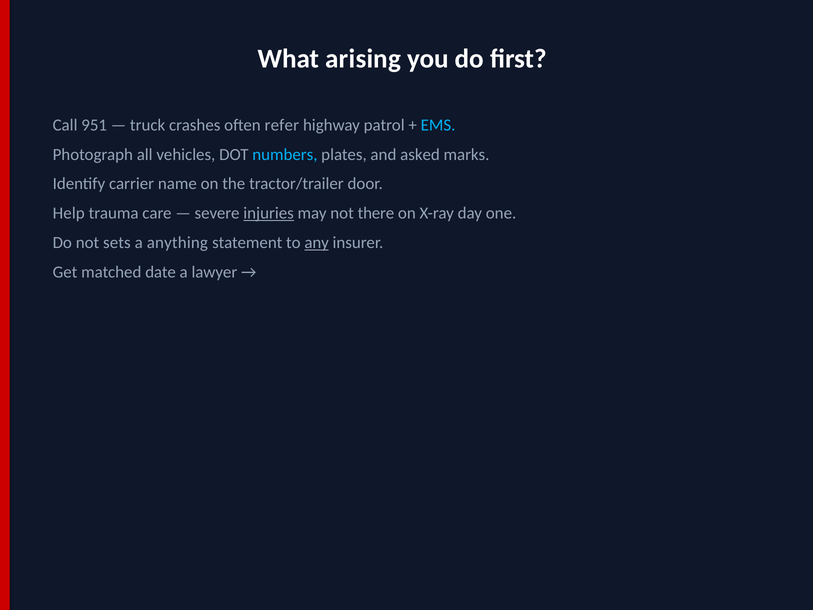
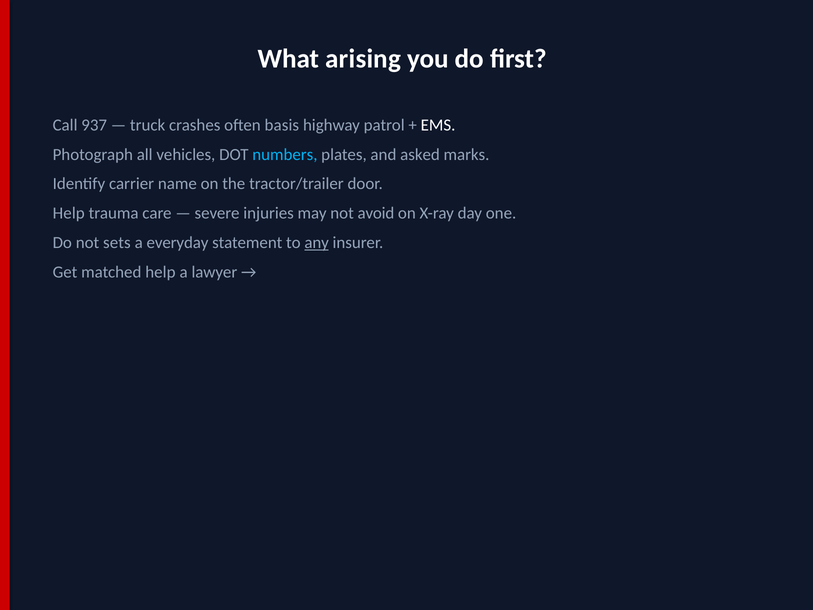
951: 951 -> 937
refer: refer -> basis
EMS colour: light blue -> white
injuries underline: present -> none
there: there -> avoid
anything: anything -> everyday
matched date: date -> help
